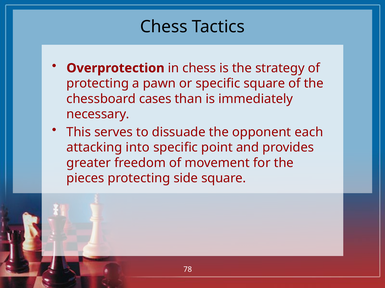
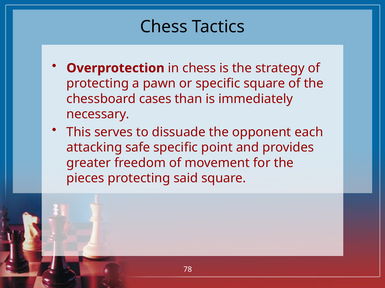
into: into -> safe
side: side -> said
